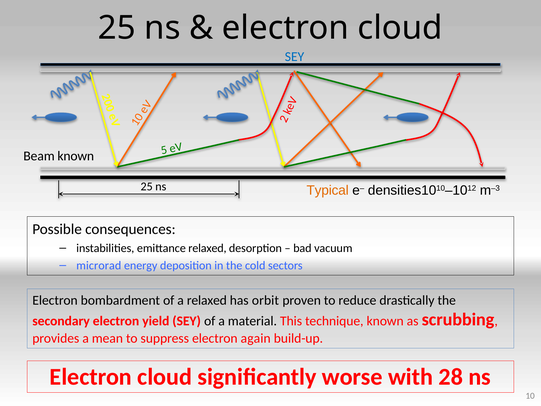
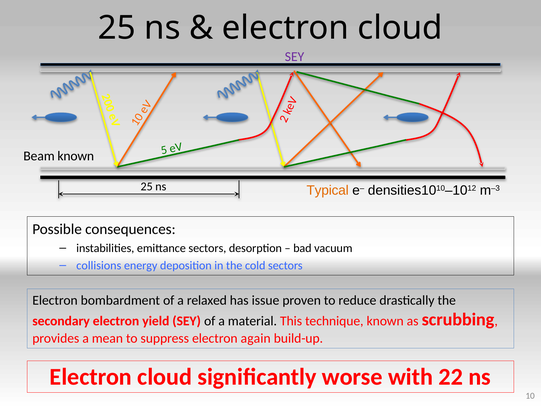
SEY at (295, 57) colour: blue -> purple
emittance relaxed: relaxed -> sectors
microrad: microrad -> collisions
orbit: orbit -> issue
28: 28 -> 22
